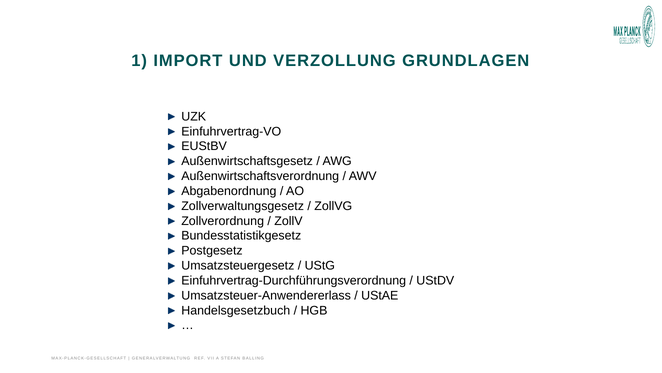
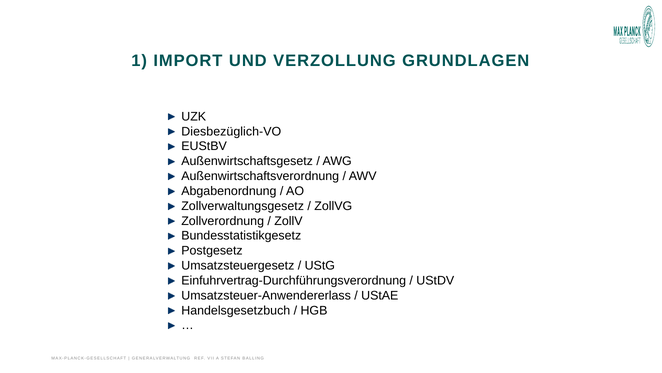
Einfuhrvertrag-VO: Einfuhrvertrag-VO -> Diesbezüglich-VO
